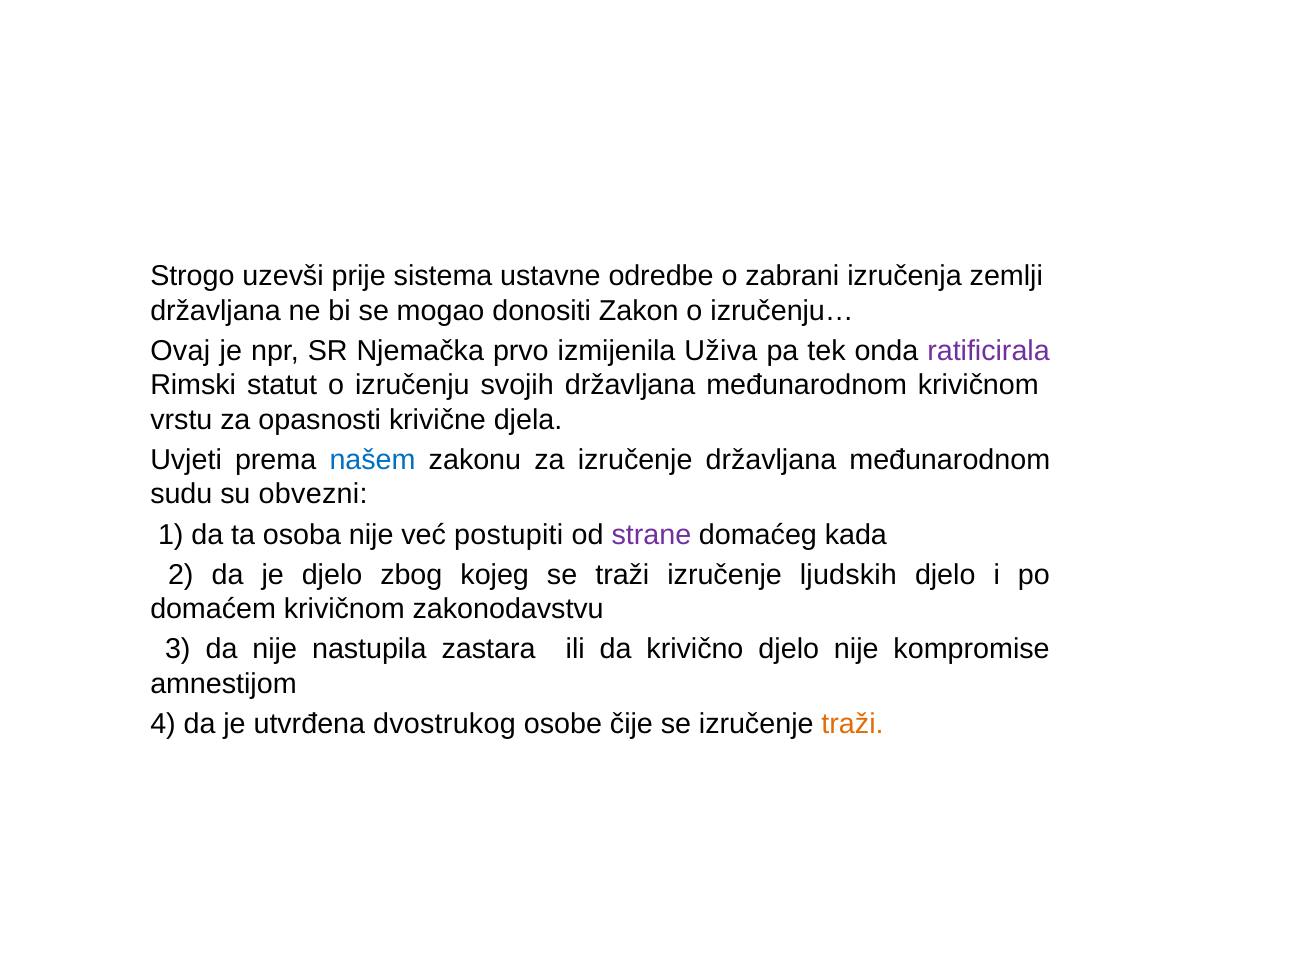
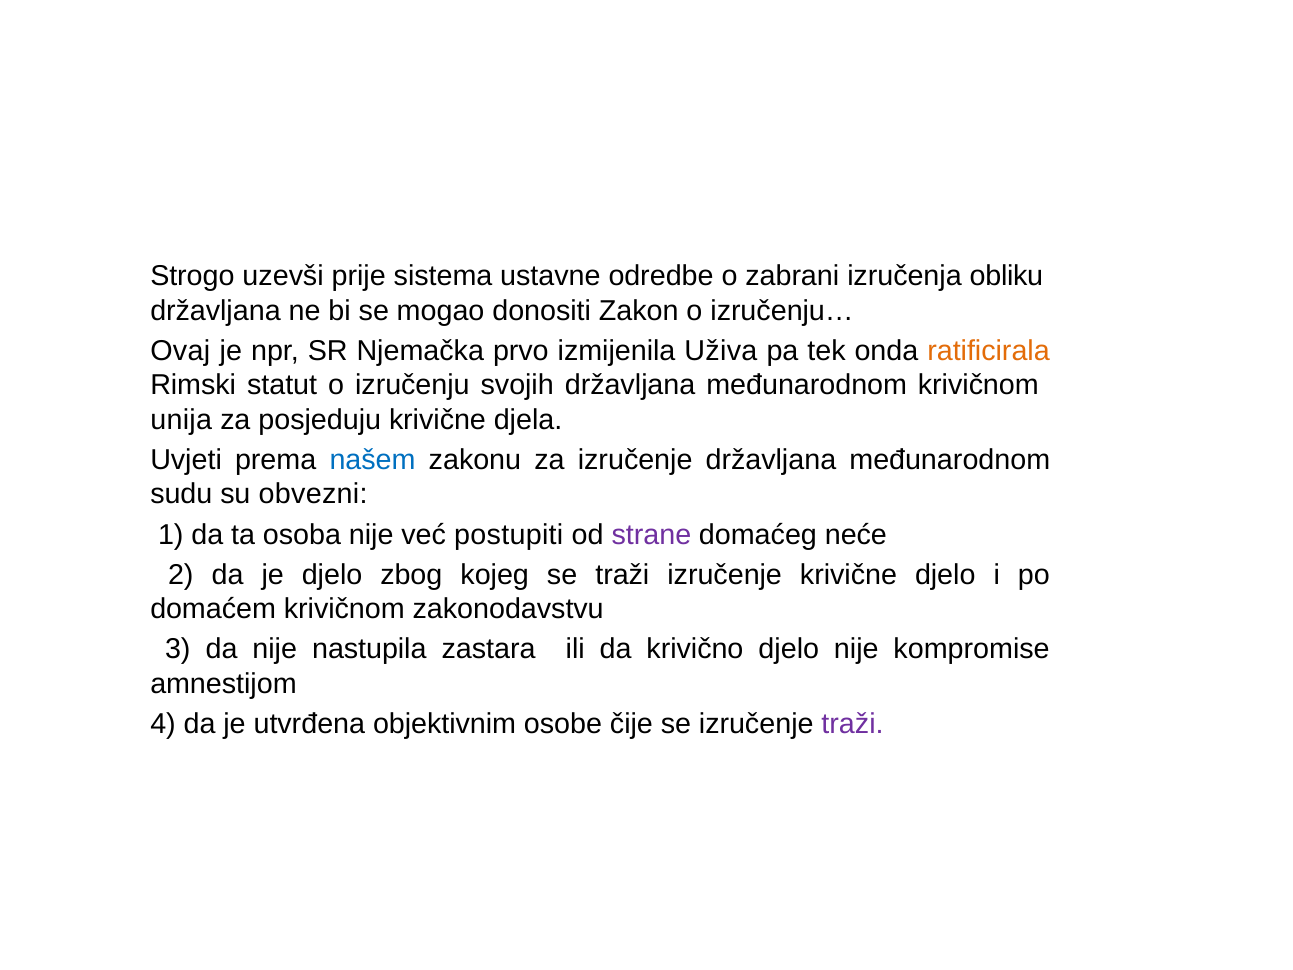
zemlji: zemlji -> obliku
ratificirala colour: purple -> orange
vrstu: vrstu -> unija
opasnosti: opasnosti -> posjeduju
kada: kada -> neće
izručenje ljudskih: ljudskih -> krivične
dvostrukog: dvostrukog -> objektivnim
traži at (852, 724) colour: orange -> purple
